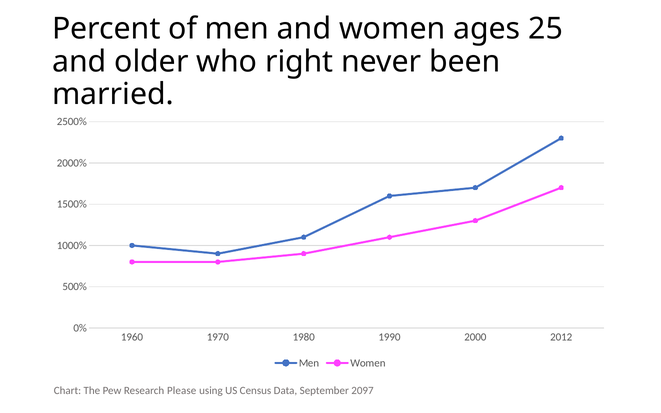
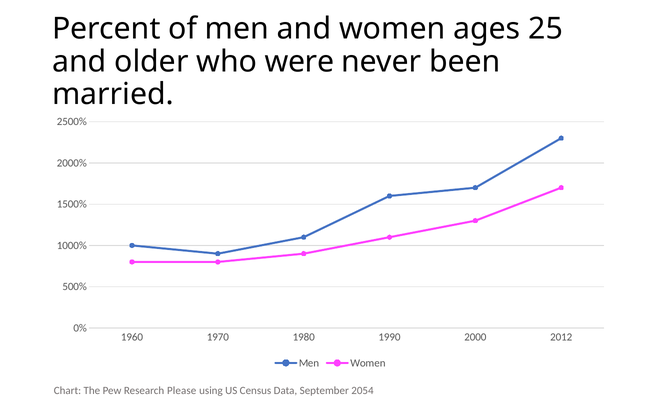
right: right -> were
2097: 2097 -> 2054
